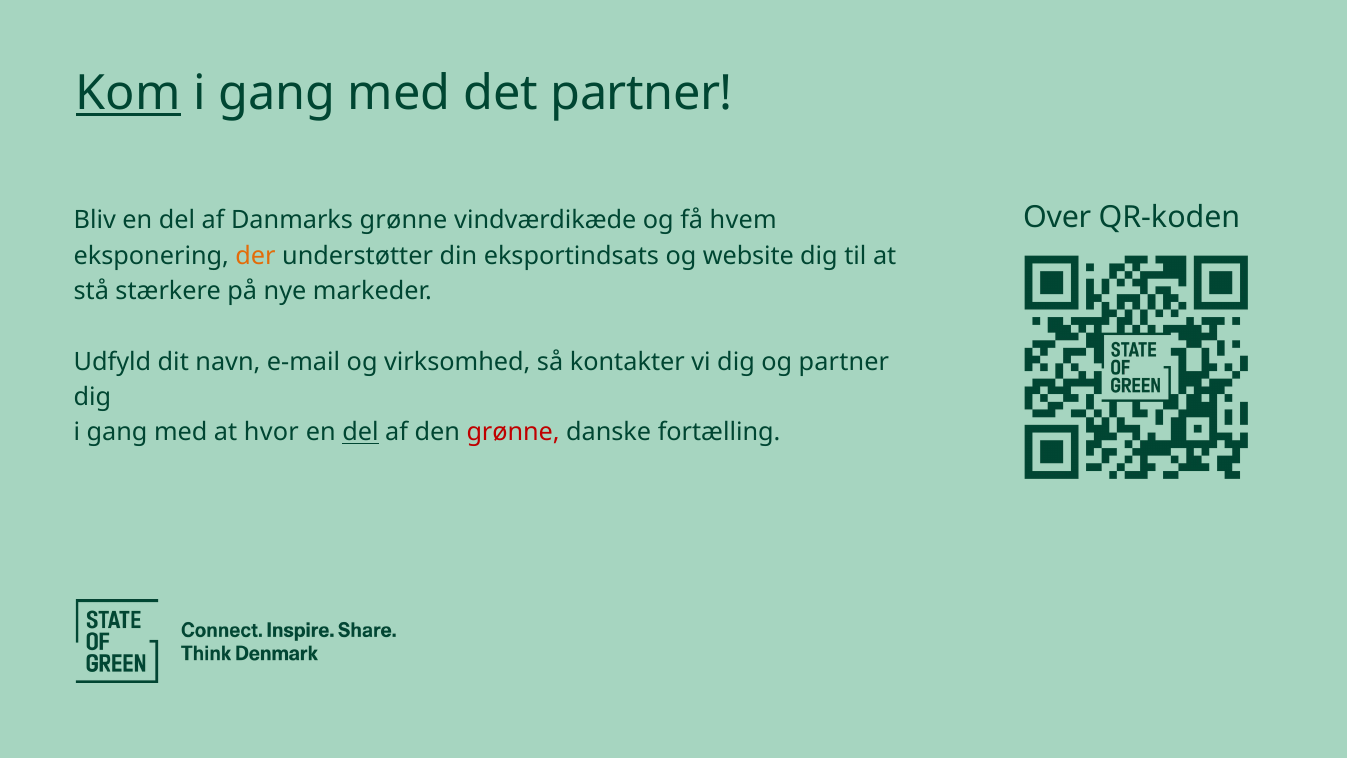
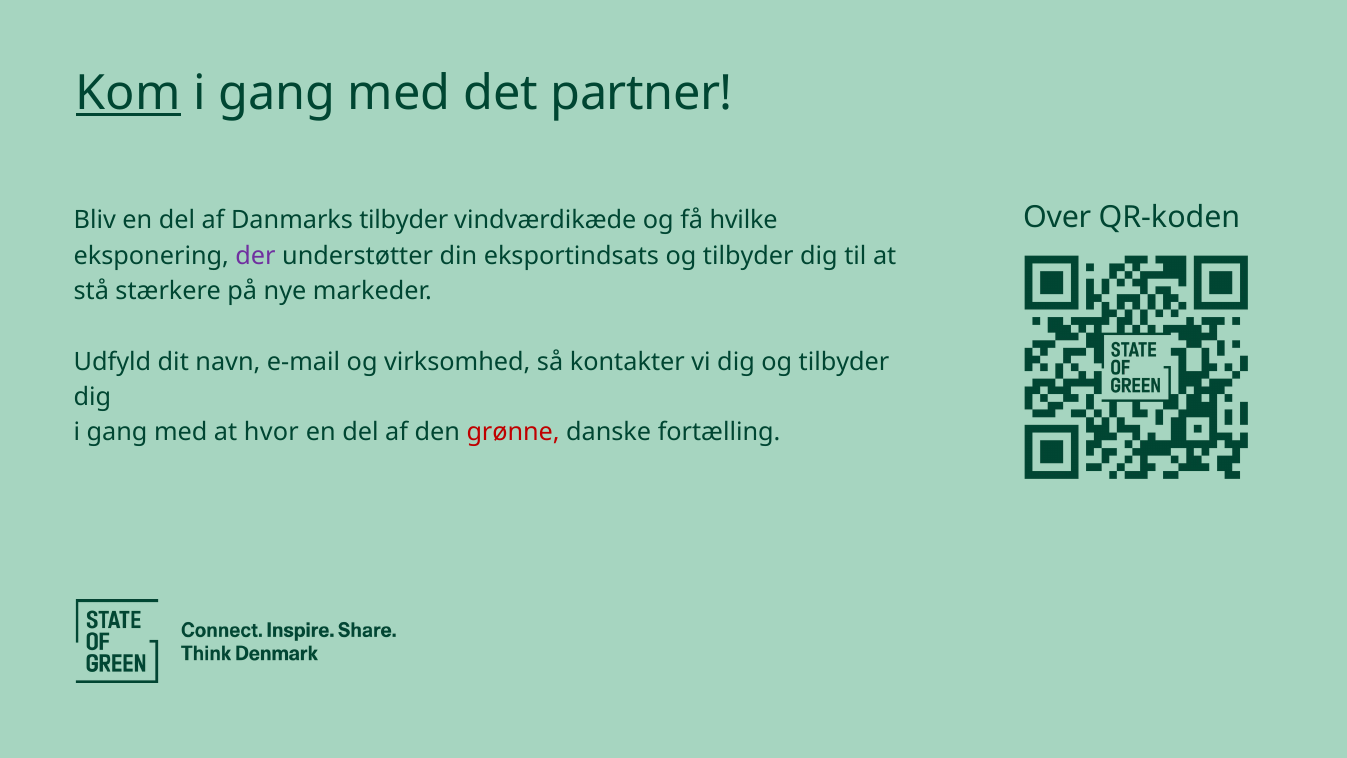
Danmarks grønne: grønne -> tilbyder
hvem: hvem -> hvilke
der colour: orange -> purple
eksportindsats og website: website -> tilbyder
dig og partner: partner -> tilbyder
del at (360, 432) underline: present -> none
